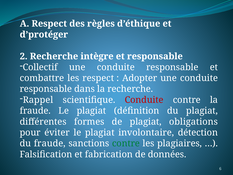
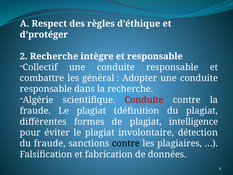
les respect: respect -> général
Rappel: Rappel -> Algérie
obligations: obligations -> intelligence
contre at (126, 143) colour: green -> black
